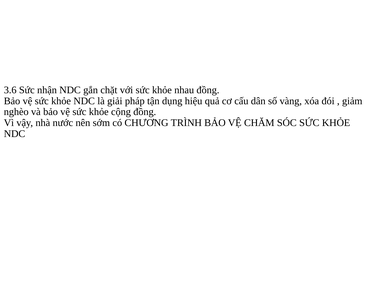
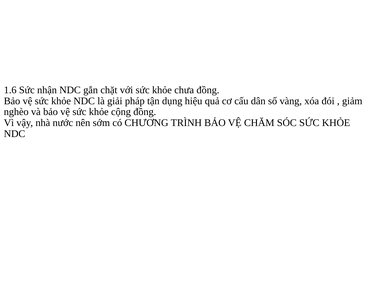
3.6: 3.6 -> 1.6
nhau: nhau -> chưa
